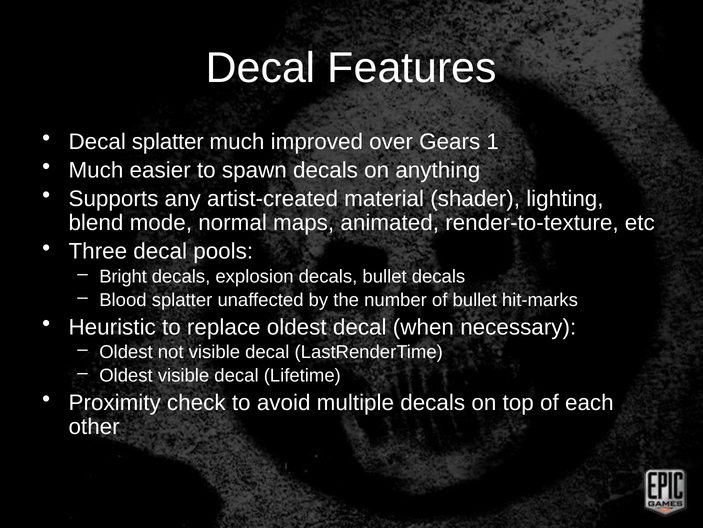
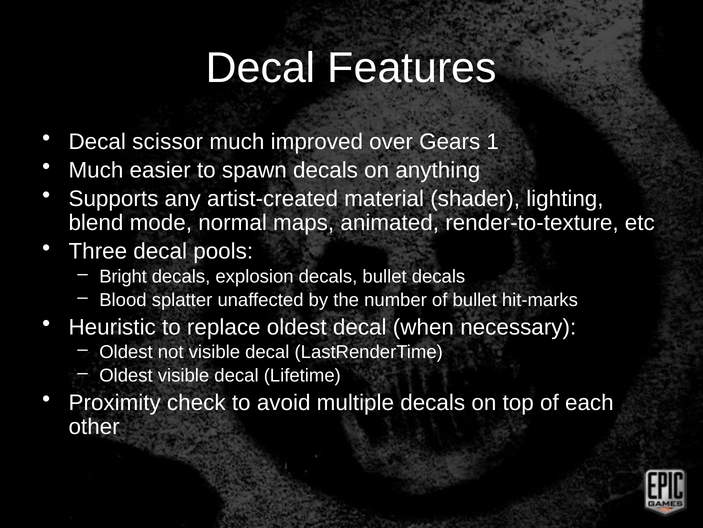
Decal splatter: splatter -> scissor
